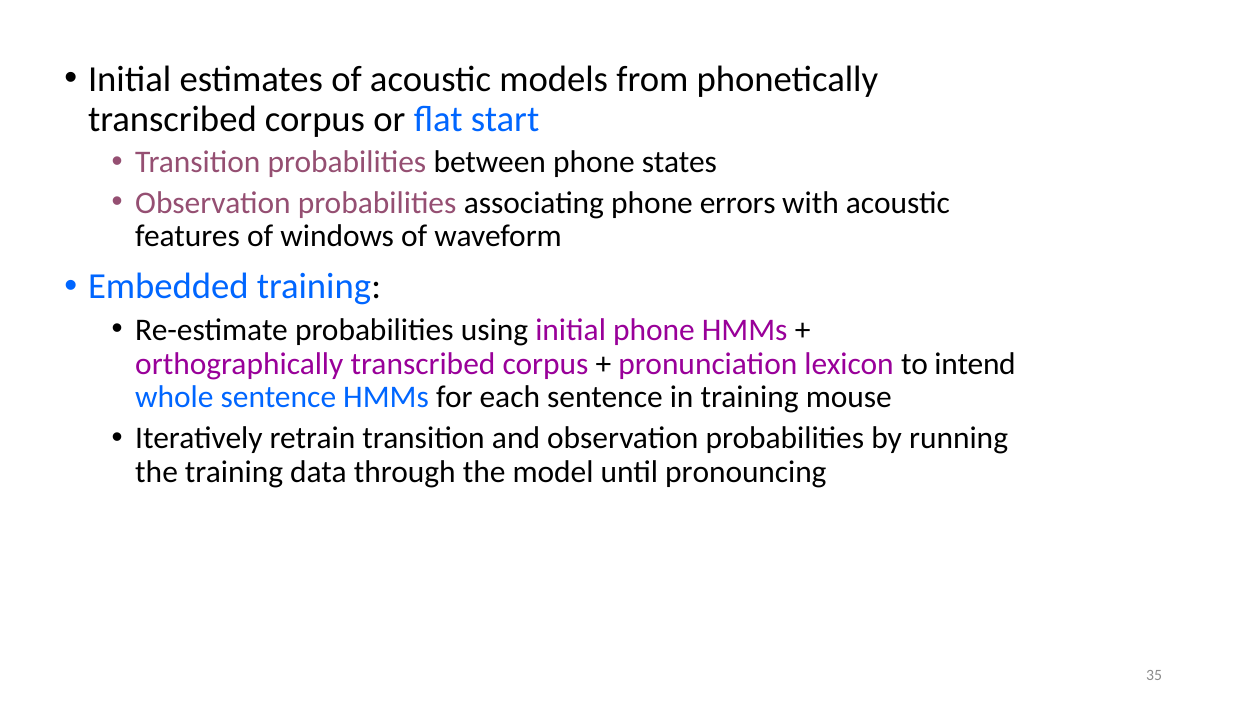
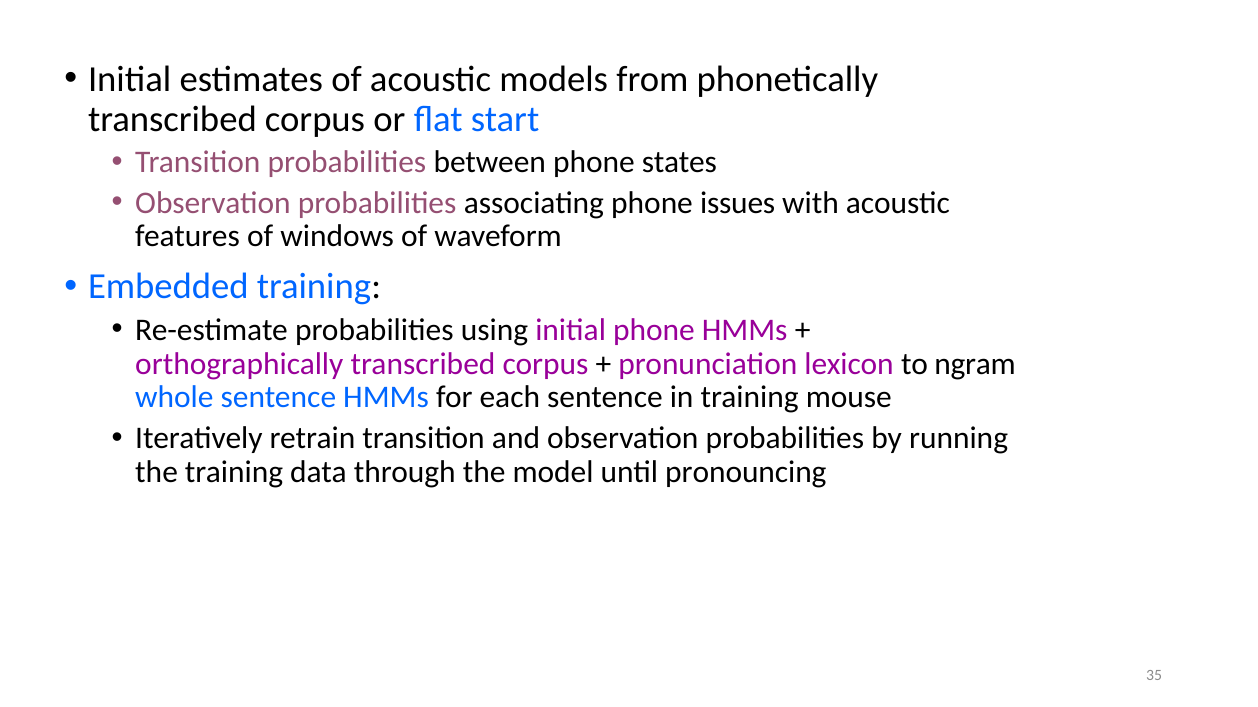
errors: errors -> issues
intend: intend -> ngram
